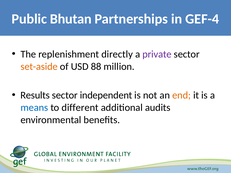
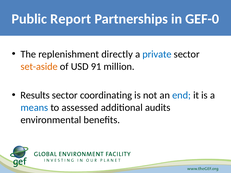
Bhutan: Bhutan -> Report
GEF-4: GEF-4 -> GEF-0
private colour: purple -> blue
88: 88 -> 91
independent: independent -> coordinating
end colour: orange -> blue
different: different -> assessed
